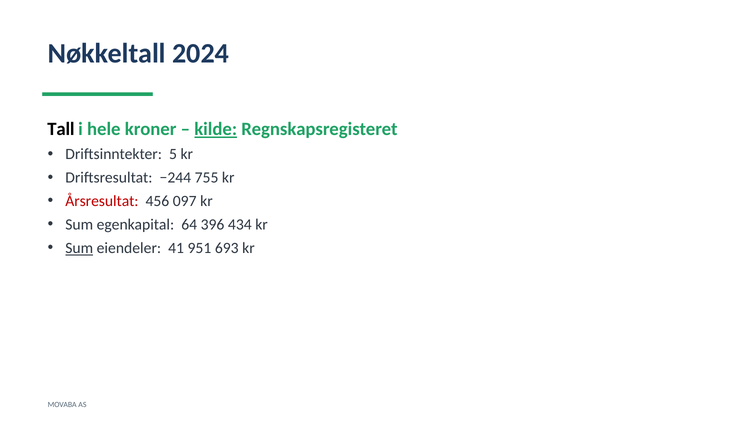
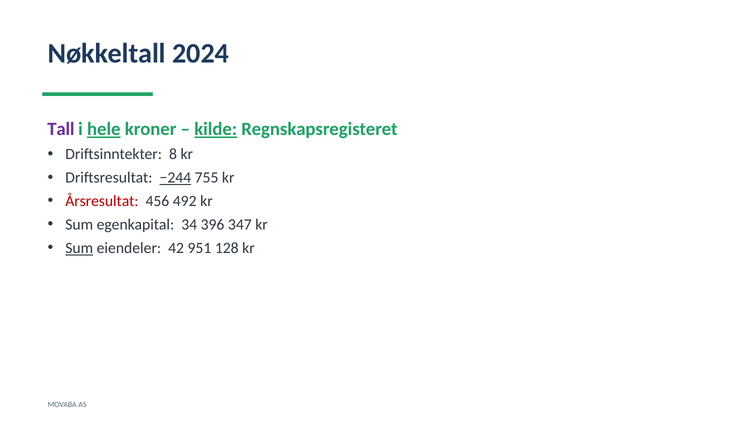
Tall colour: black -> purple
hele underline: none -> present
5: 5 -> 8
−244 underline: none -> present
097: 097 -> 492
64: 64 -> 34
434: 434 -> 347
41: 41 -> 42
693: 693 -> 128
